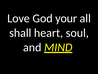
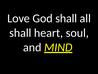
God your: your -> shall
